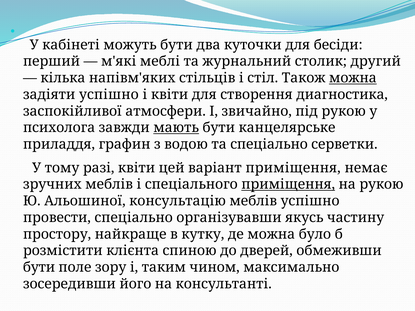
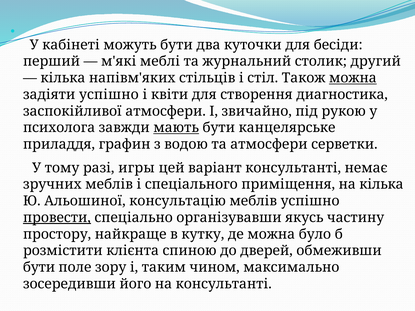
та спеціально: спеціально -> атмосфери
разі квіти: квіти -> игры
варіант приміщення: приміщення -> консультанті
приміщення at (288, 185) underline: present -> none
на рукою: рукою -> кілька
провести underline: none -> present
